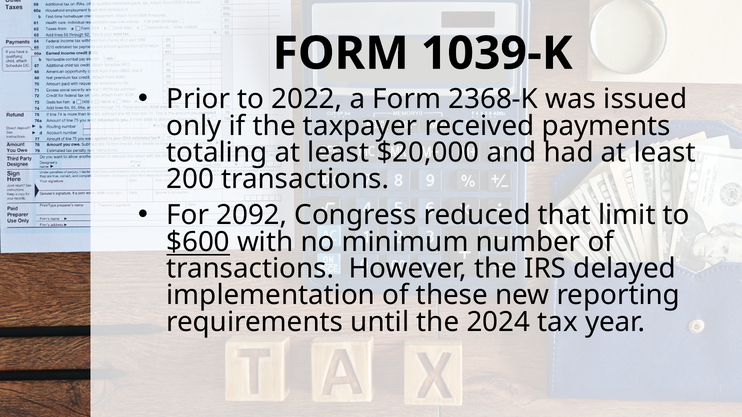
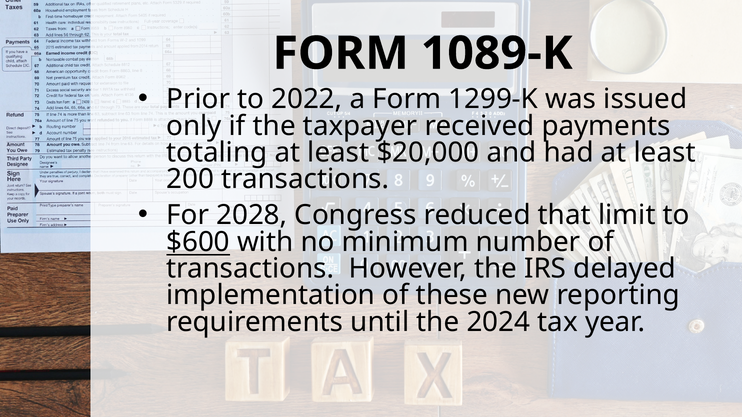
1039-K: 1039-K -> 1089-K
2368-K: 2368-K -> 1299-K
2092: 2092 -> 2028
